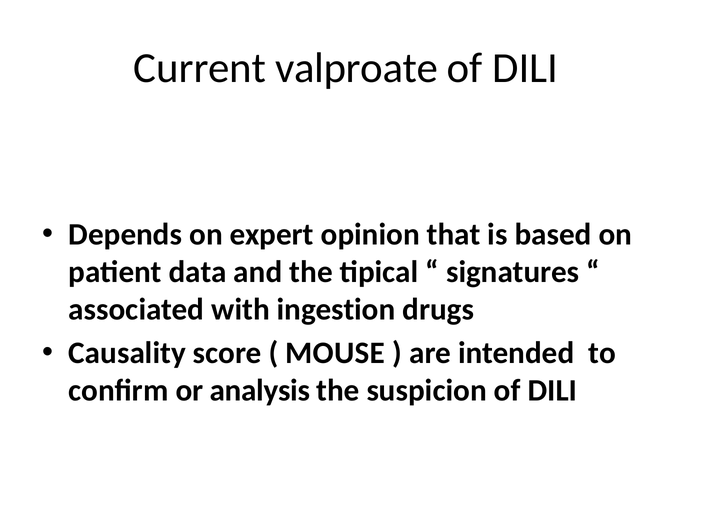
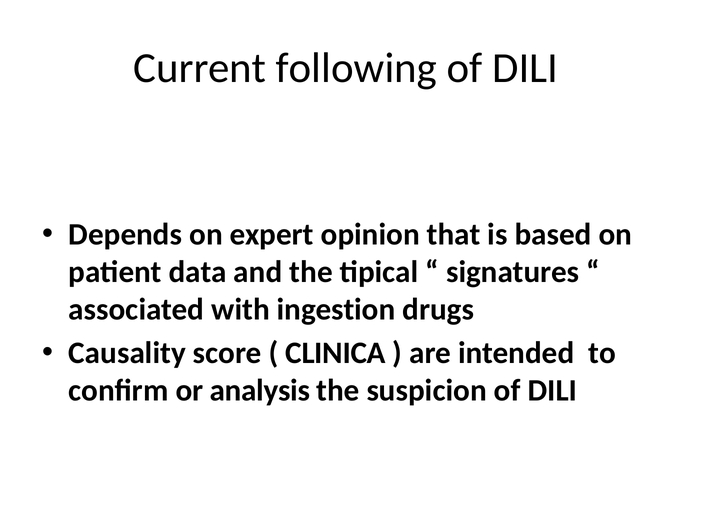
valproate: valproate -> following
MOUSE: MOUSE -> CLINICA
